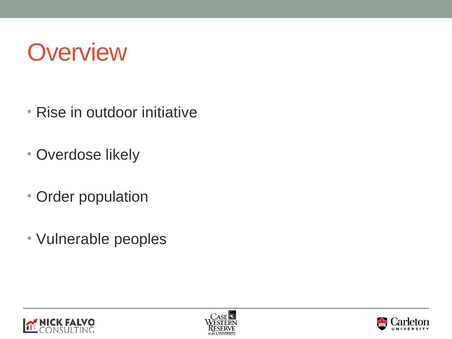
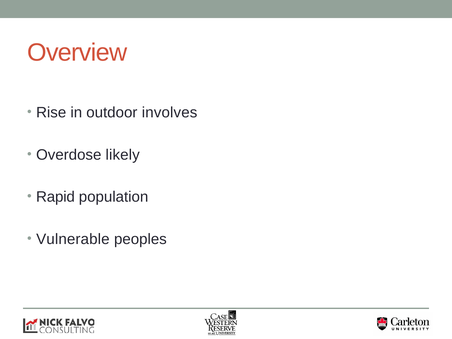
initiative: initiative -> involves
Order: Order -> Rapid
